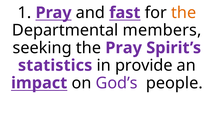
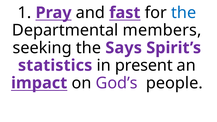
the at (184, 13) colour: orange -> blue
the Pray: Pray -> Says
provide: provide -> present
